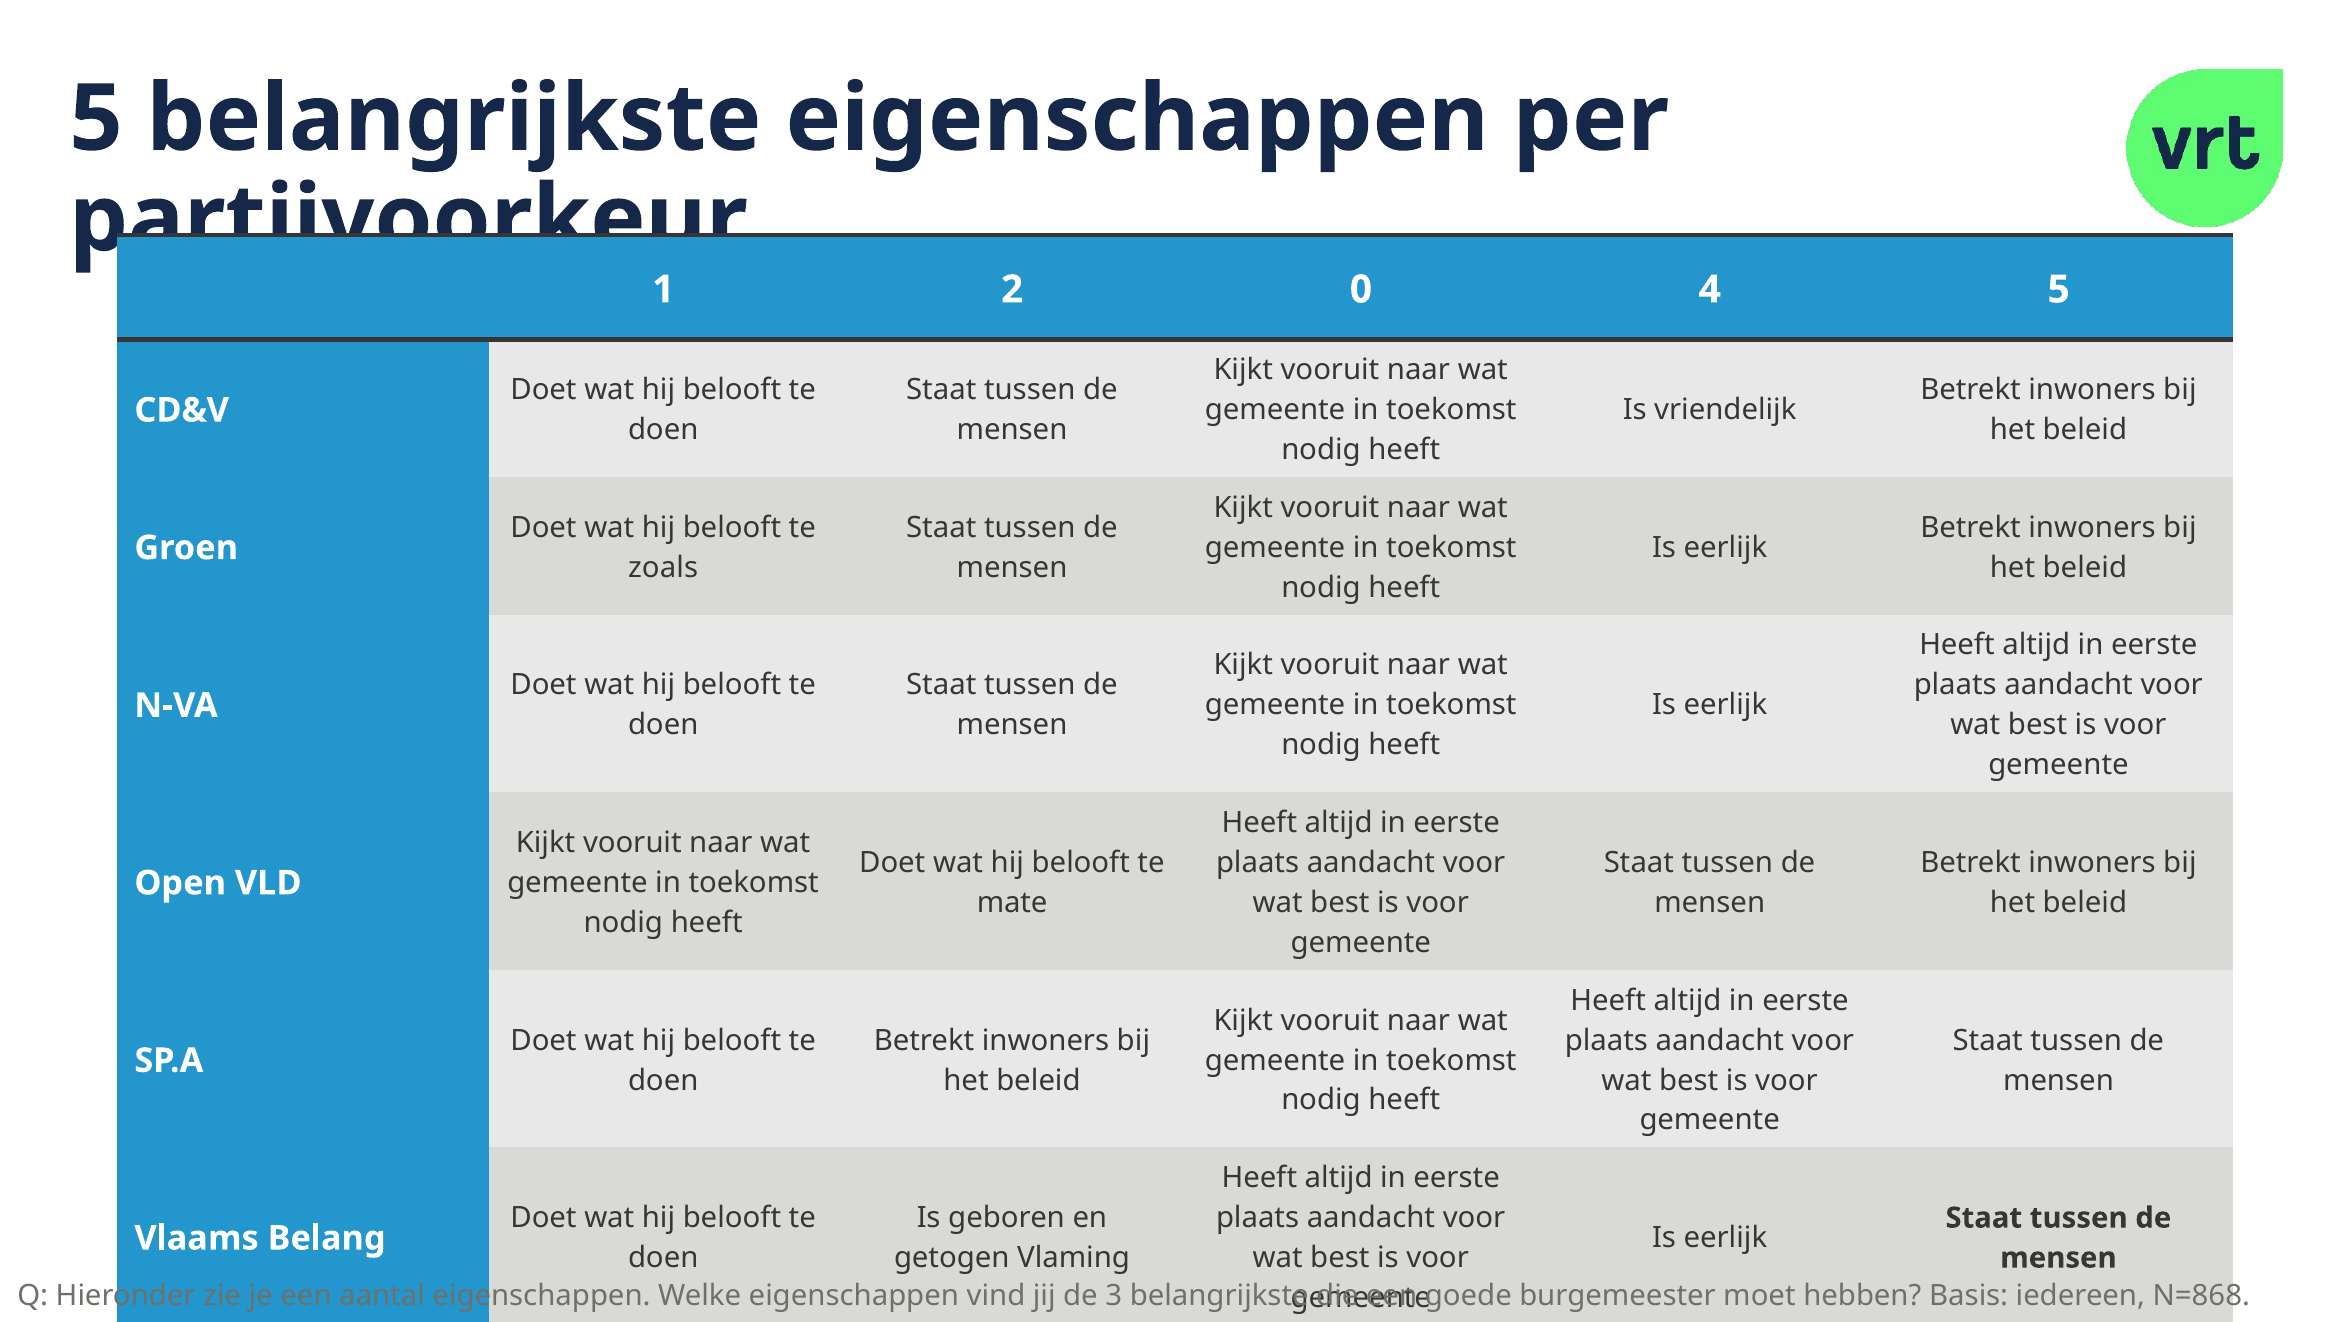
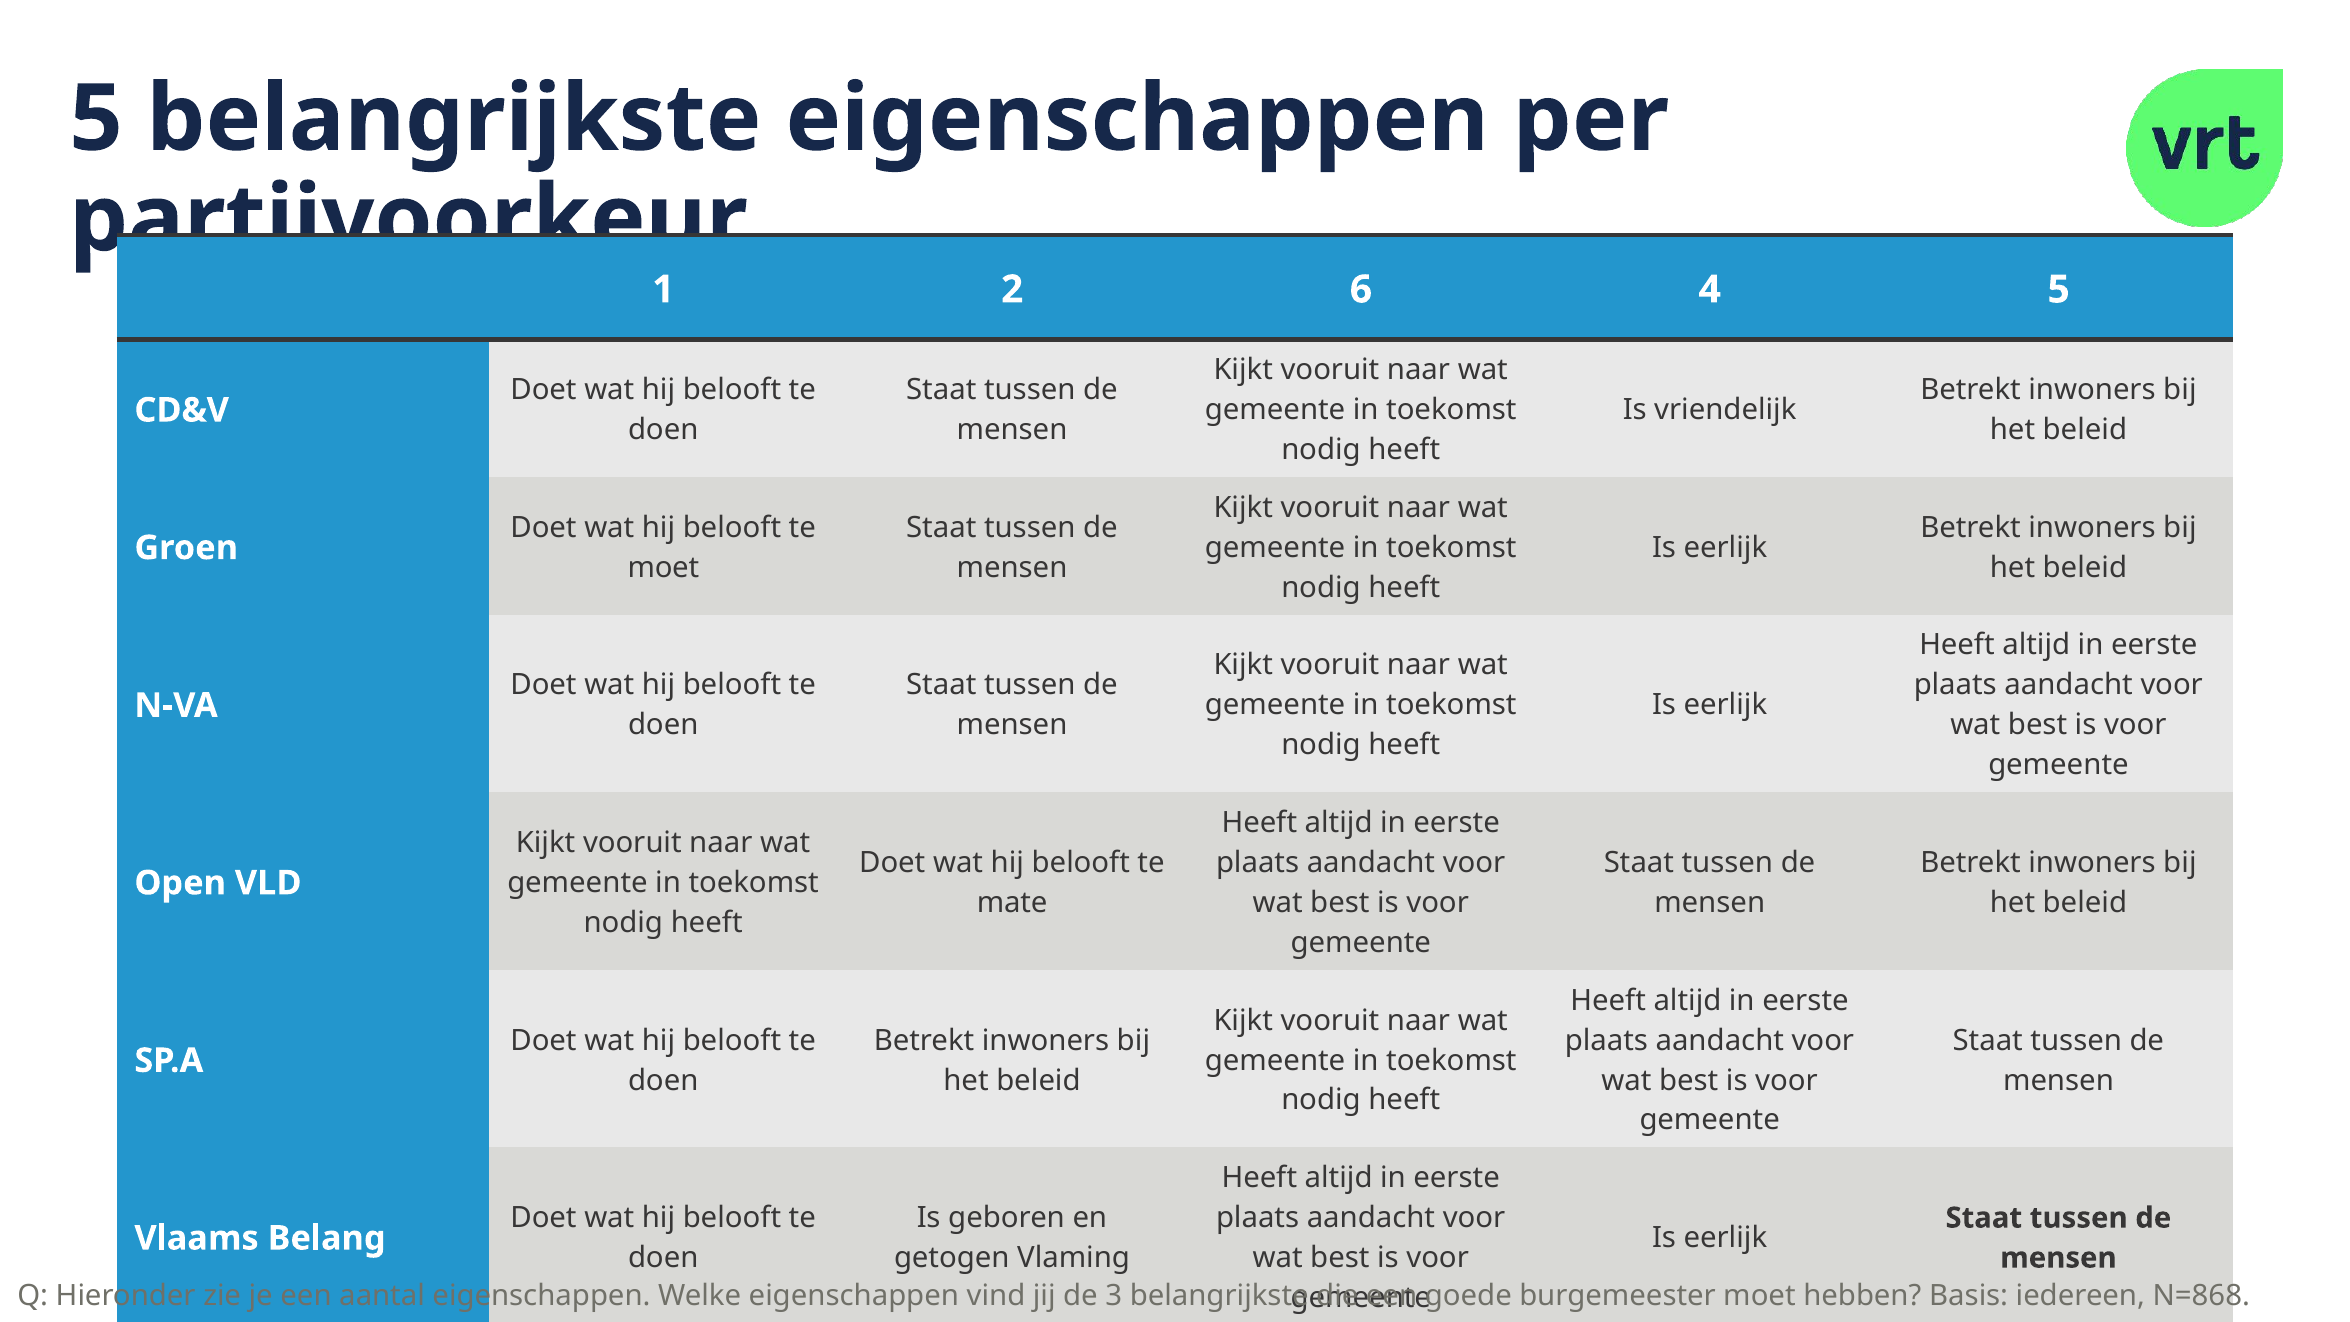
0: 0 -> 6
zoals at (663, 567): zoals -> moet
